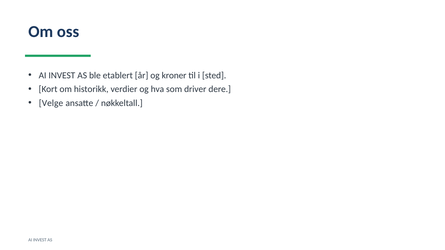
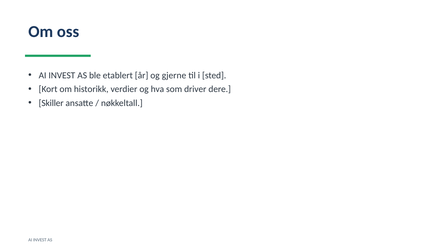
kroner: kroner -> gjerne
Velge: Velge -> Skiller
